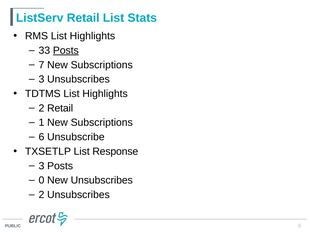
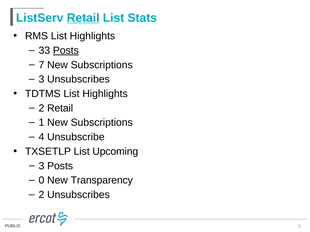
Retail at (83, 18) underline: none -> present
6 at (41, 137): 6 -> 4
Response: Response -> Upcoming
New Unsubscribes: Unsubscribes -> Transparency
